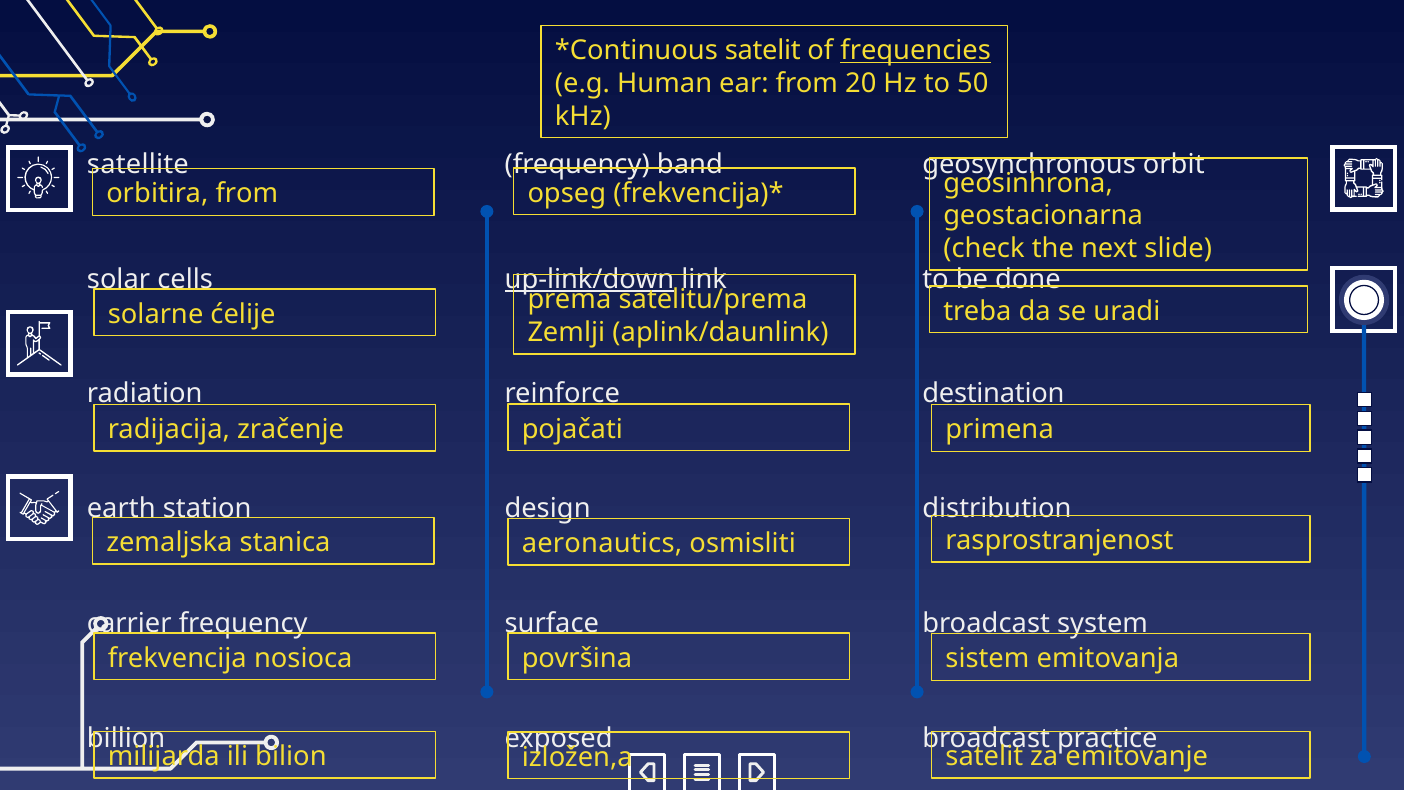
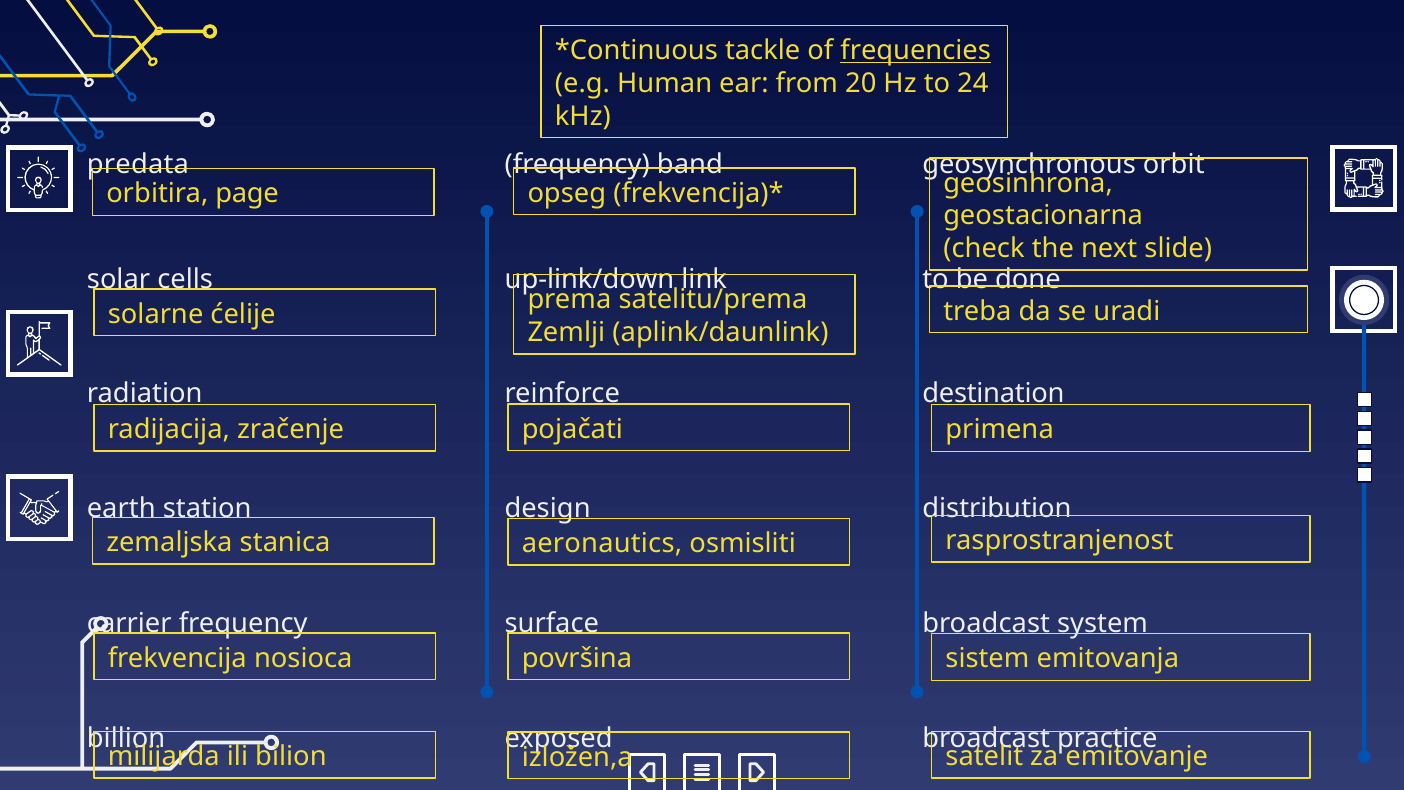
satelit at (763, 51): satelit -> tackle
50: 50 -> 24
satellite: satellite -> predata
orbitira from: from -> page
up-link/down underline: present -> none
